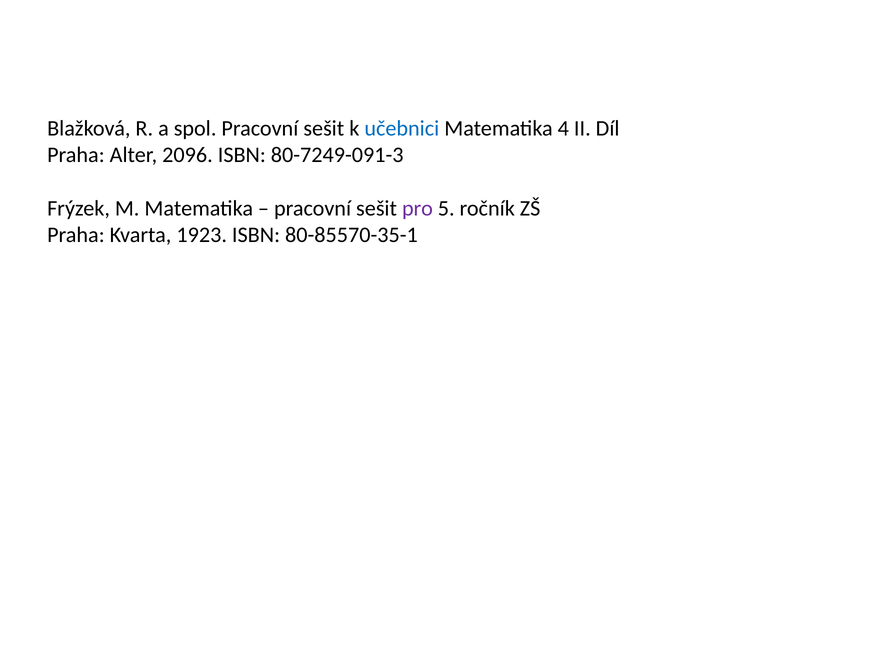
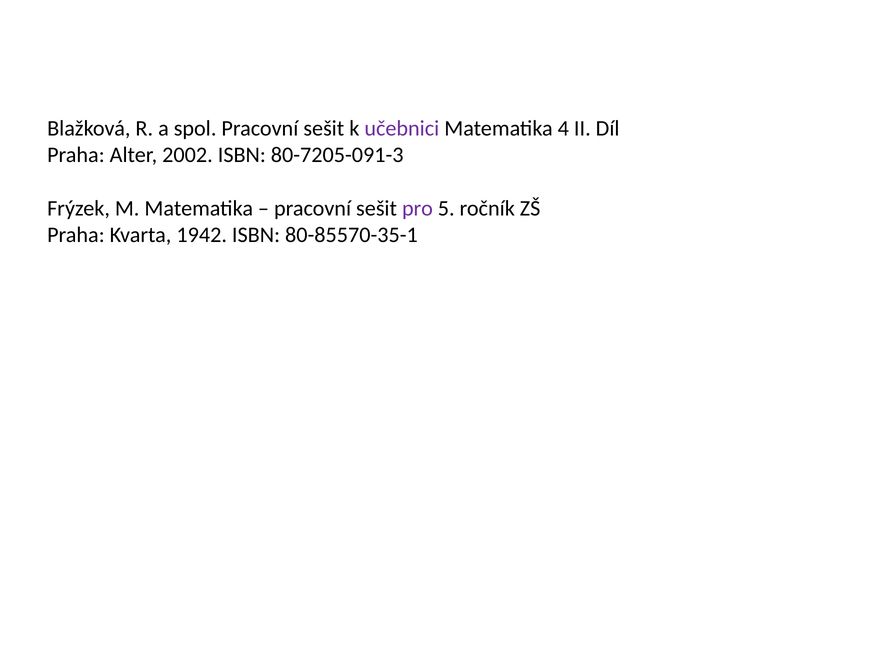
učebnici colour: blue -> purple
2096: 2096 -> 2002
80-7249-091-3: 80-7249-091-3 -> 80-7205-091-3
1923: 1923 -> 1942
